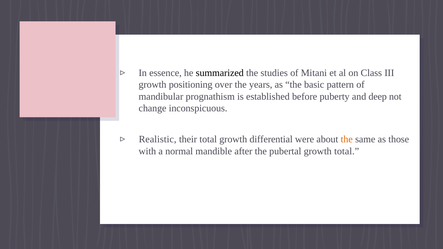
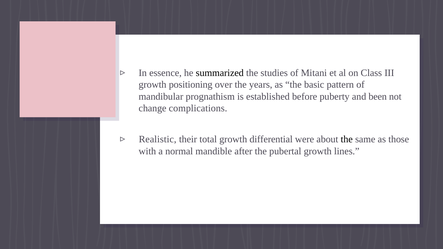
deep: deep -> been
inconspicuous: inconspicuous -> complications
the at (347, 139) colour: orange -> black
growth total: total -> lines
